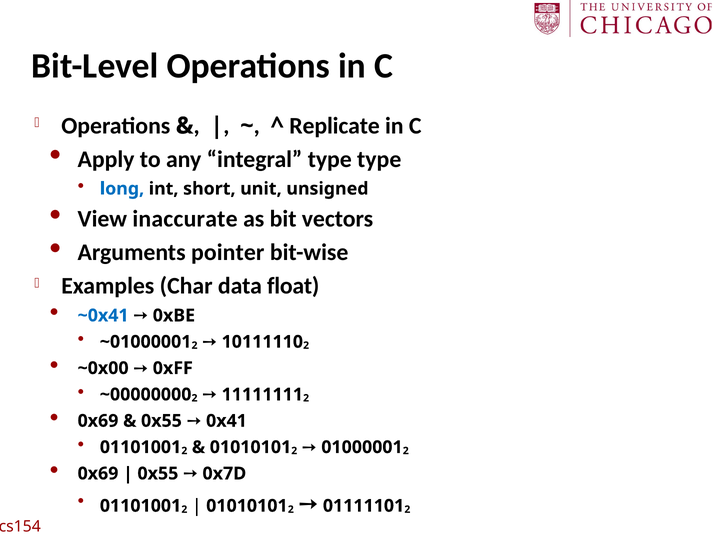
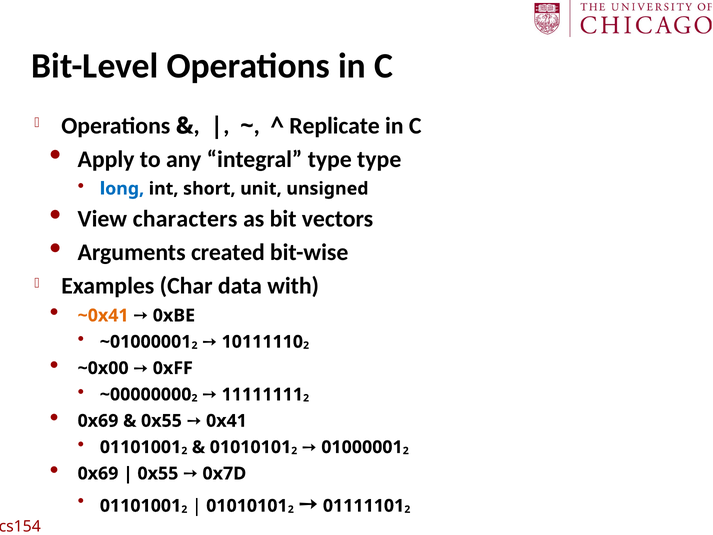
inaccurate: inaccurate -> characters
pointer: pointer -> created
float: float -> with
~0x41 colour: blue -> orange
